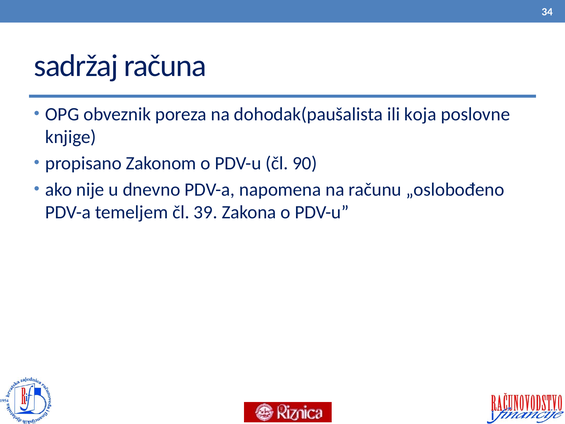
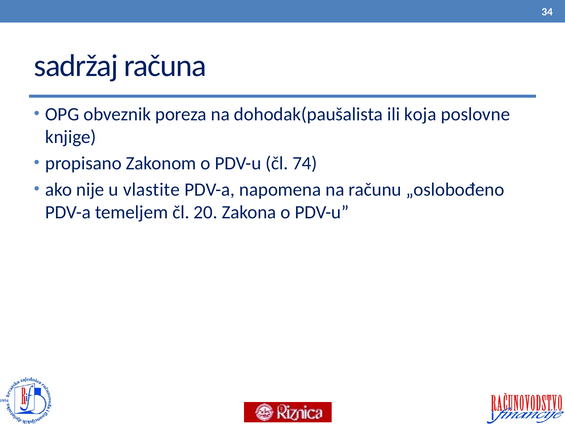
90: 90 -> 74
dnevno: dnevno -> vlastite
39: 39 -> 20
